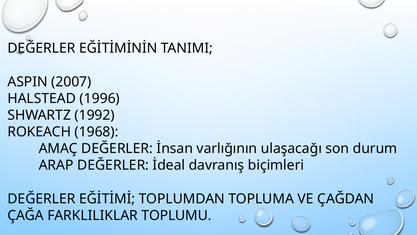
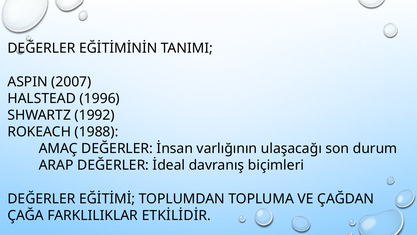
1968: 1968 -> 1988
TOPLUMU: TOPLUMU -> ETKİLİDİR
